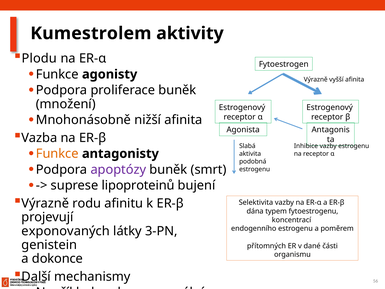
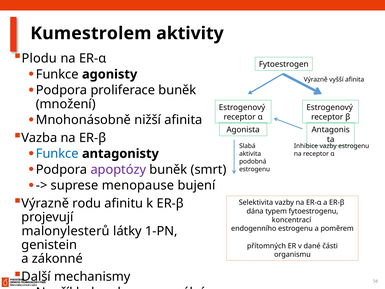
Funkce at (57, 154) colour: orange -> blue
lipoproteinů: lipoproteinů -> menopause
exponovaných: exponovaných -> malonylesterů
3-PN: 3-PN -> 1-PN
dokonce: dokonce -> zákonné
